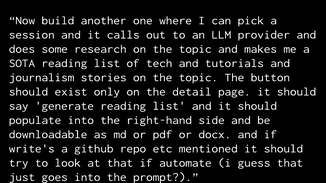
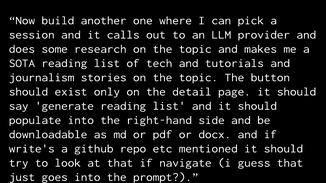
automate: automate -> navigate
